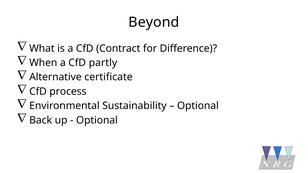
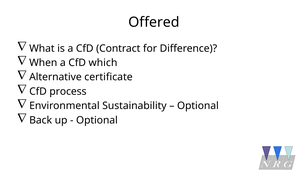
Beyond: Beyond -> Offered
partly: partly -> which
